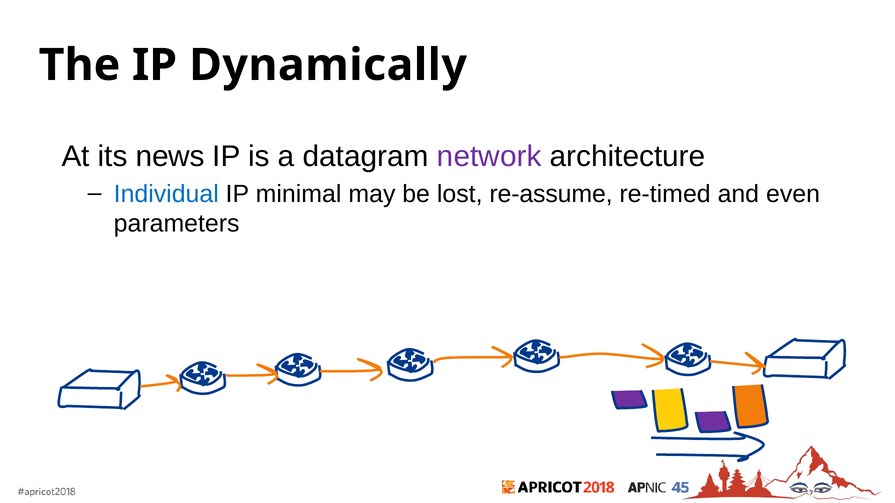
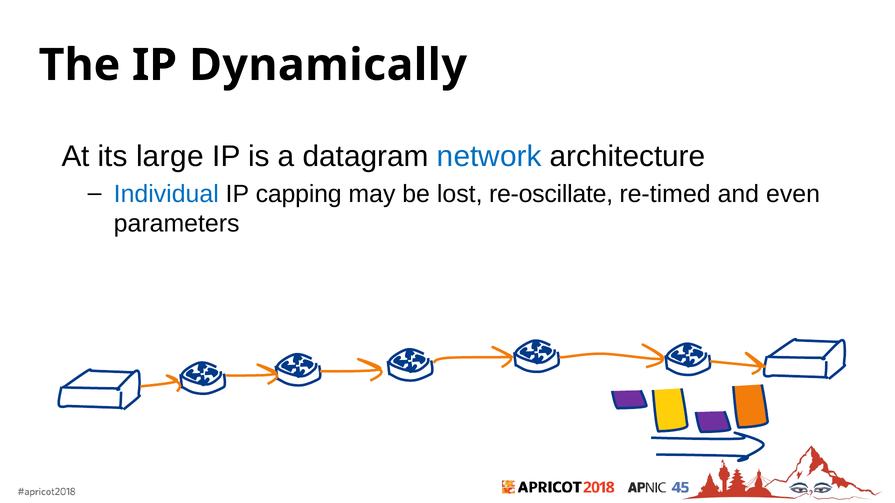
news: news -> large
network colour: purple -> blue
minimal: minimal -> capping
re-assume: re-assume -> re-oscillate
